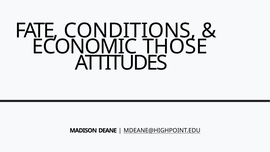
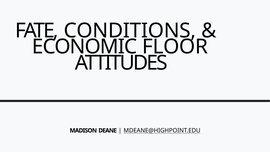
THOSE: THOSE -> FLOOR
